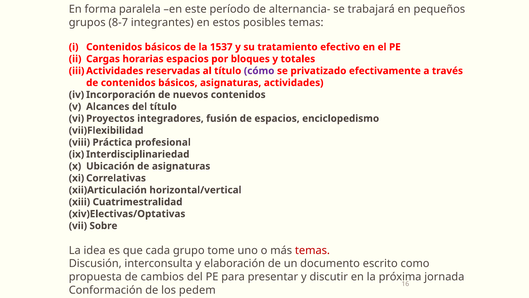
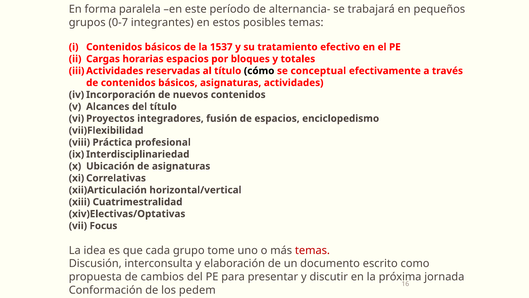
8-7: 8-7 -> 0-7
cómo colour: purple -> black
privatizado: privatizado -> conceptual
Sobre: Sobre -> Focus
